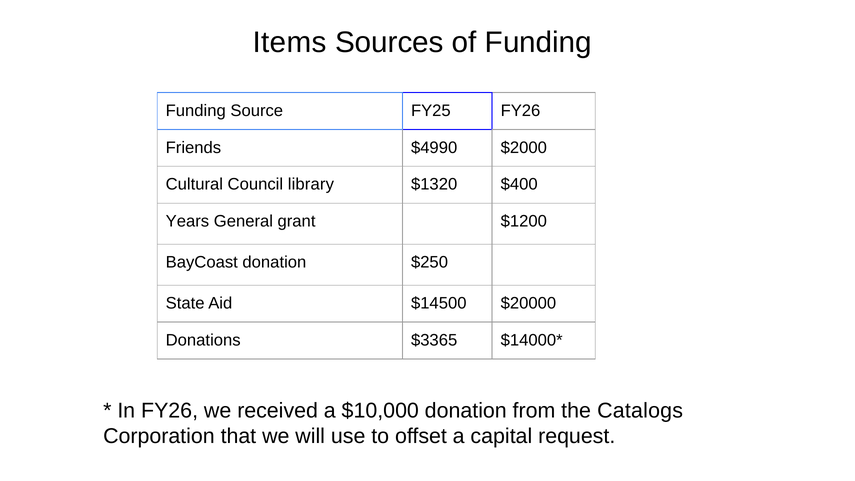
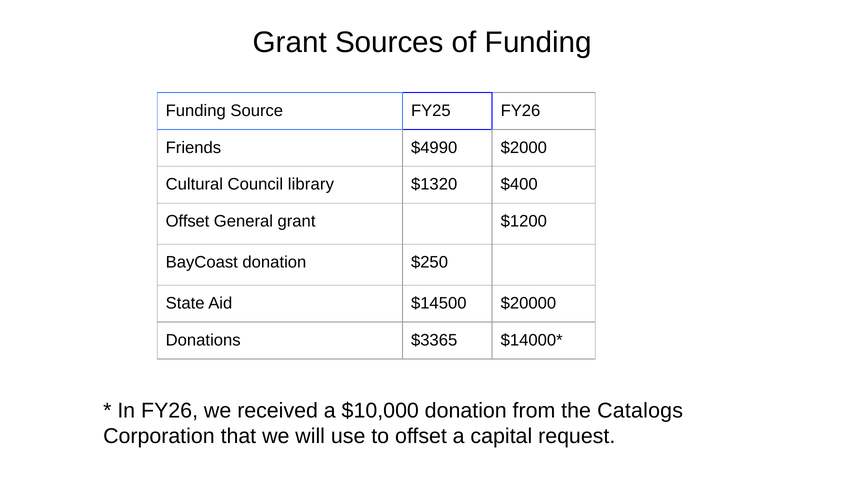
Items at (290, 43): Items -> Grant
Years at (187, 221): Years -> Offset
